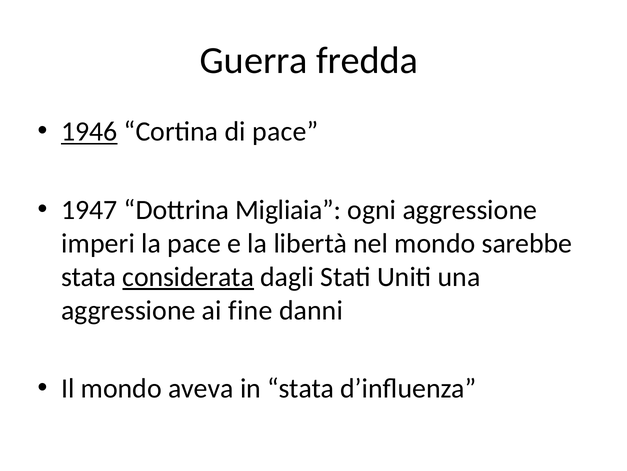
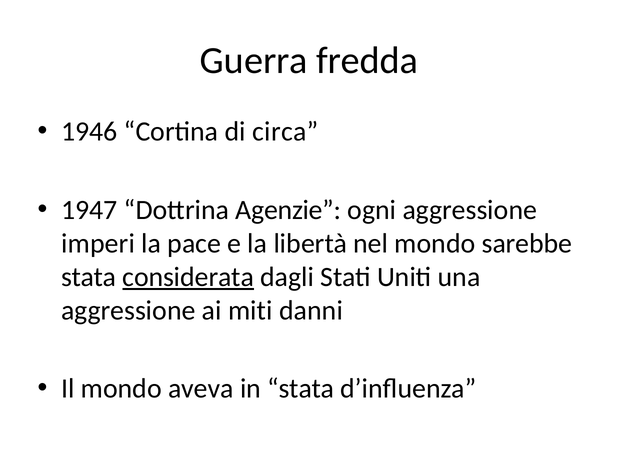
1946 underline: present -> none
di pace: pace -> circa
Migliaia: Migliaia -> Agenzie
fine: fine -> miti
